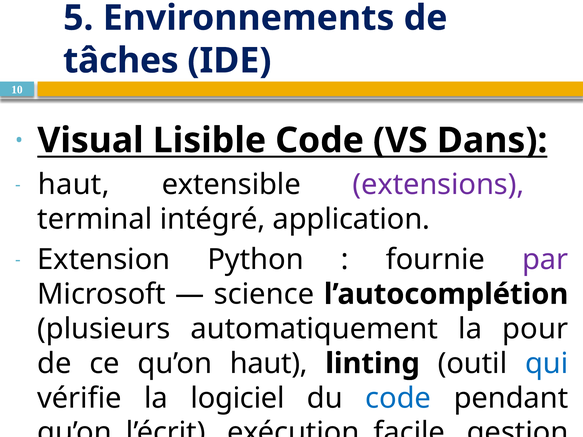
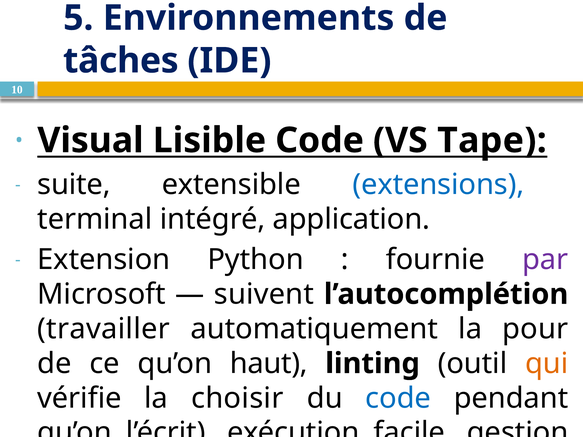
Dans: Dans -> Tape
haut at (74, 185): haut -> suite
extensions colour: purple -> blue
science: science -> suivent
plusieurs: plusieurs -> travailler
qui colour: blue -> orange
logiciel: logiciel -> choisir
